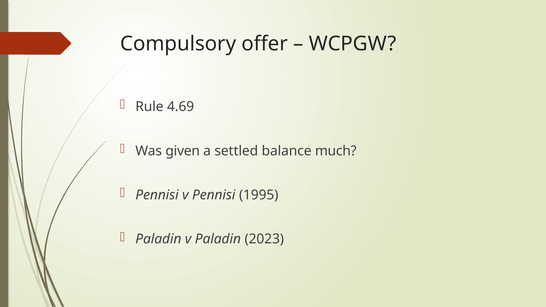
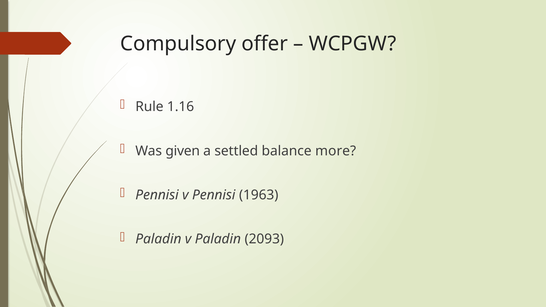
4.69: 4.69 -> 1.16
much: much -> more
1995: 1995 -> 1963
2023: 2023 -> 2093
